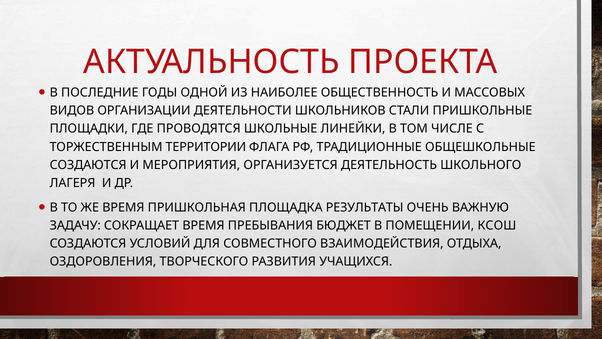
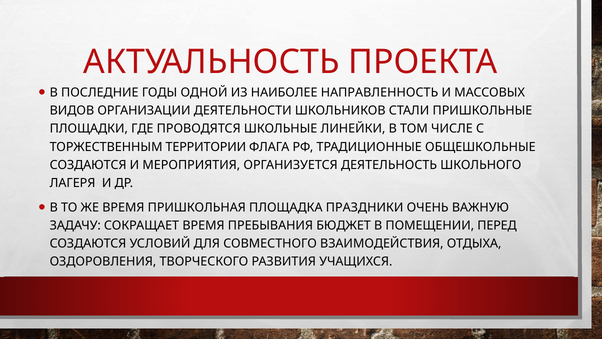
ОБЩЕСТВЕННОСТЬ: ОБЩЕСТВЕННОСТЬ -> НАПРАВЛЕННОСТЬ
РЕЗУЛЬТАТЫ: РЕЗУЛЬТАТЫ -> ПРАЗДНИКИ
КСОШ: КСОШ -> ПЕРЕД
